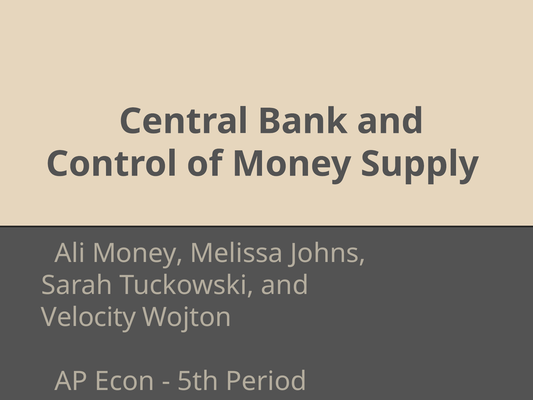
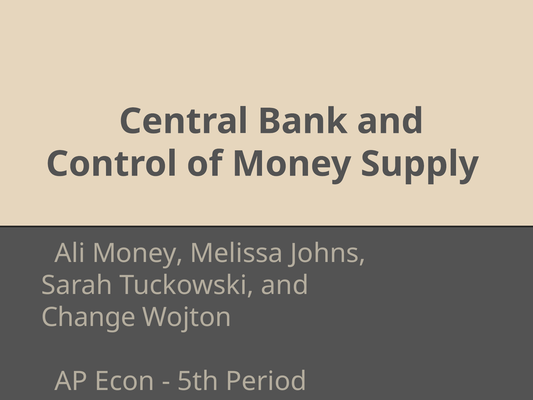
Velocity: Velocity -> Change
